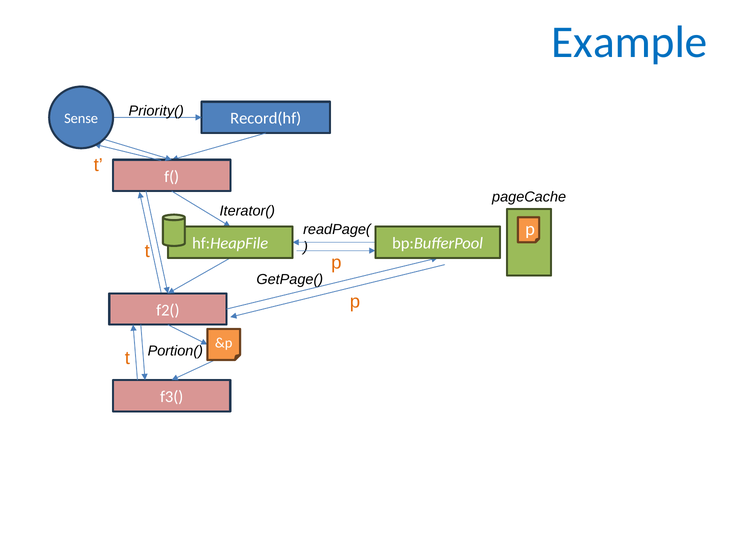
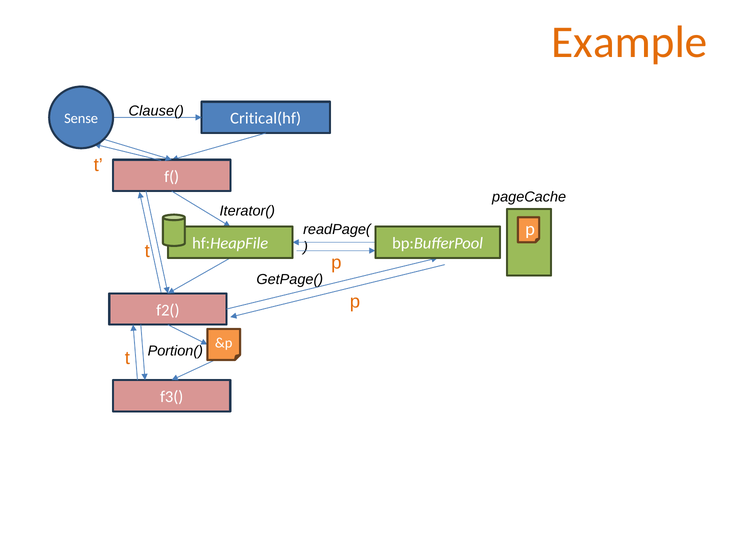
Example colour: blue -> orange
Priority(: Priority( -> Clause(
Record(hf: Record(hf -> Critical(hf
